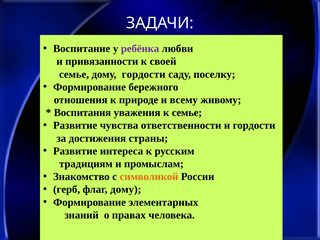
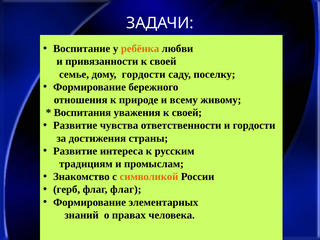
ребёнка colour: purple -> orange
уважения к семье: семье -> своей
флаг дому: дому -> флаг
